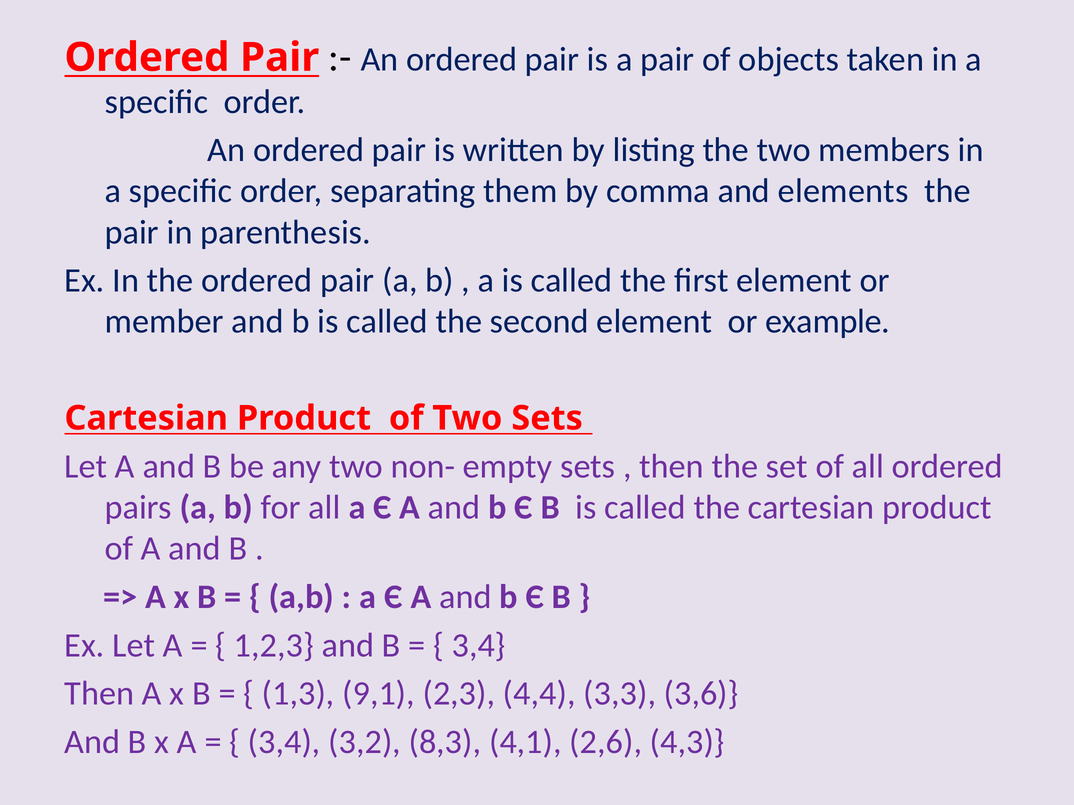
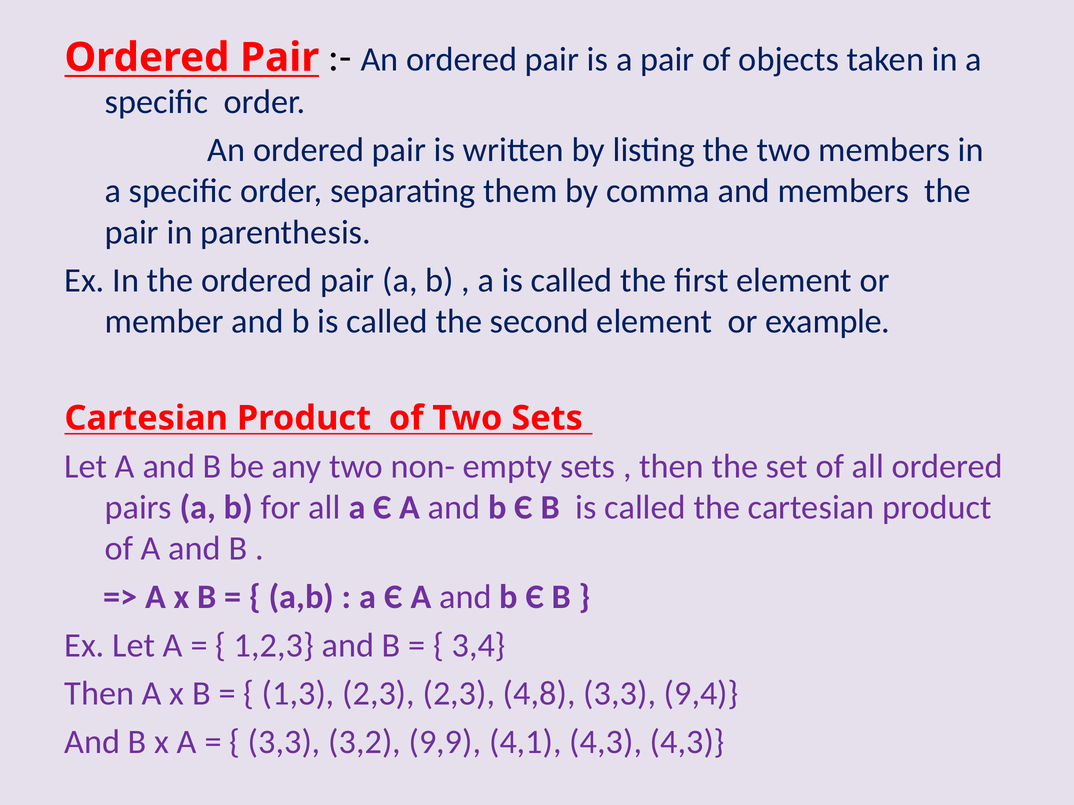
and elements: elements -> members
1,3 9,1: 9,1 -> 2,3
4,4: 4,4 -> 4,8
3,6: 3,6 -> 9,4
3,4 at (284, 742): 3,4 -> 3,3
8,3: 8,3 -> 9,9
4,1 2,6: 2,6 -> 4,3
